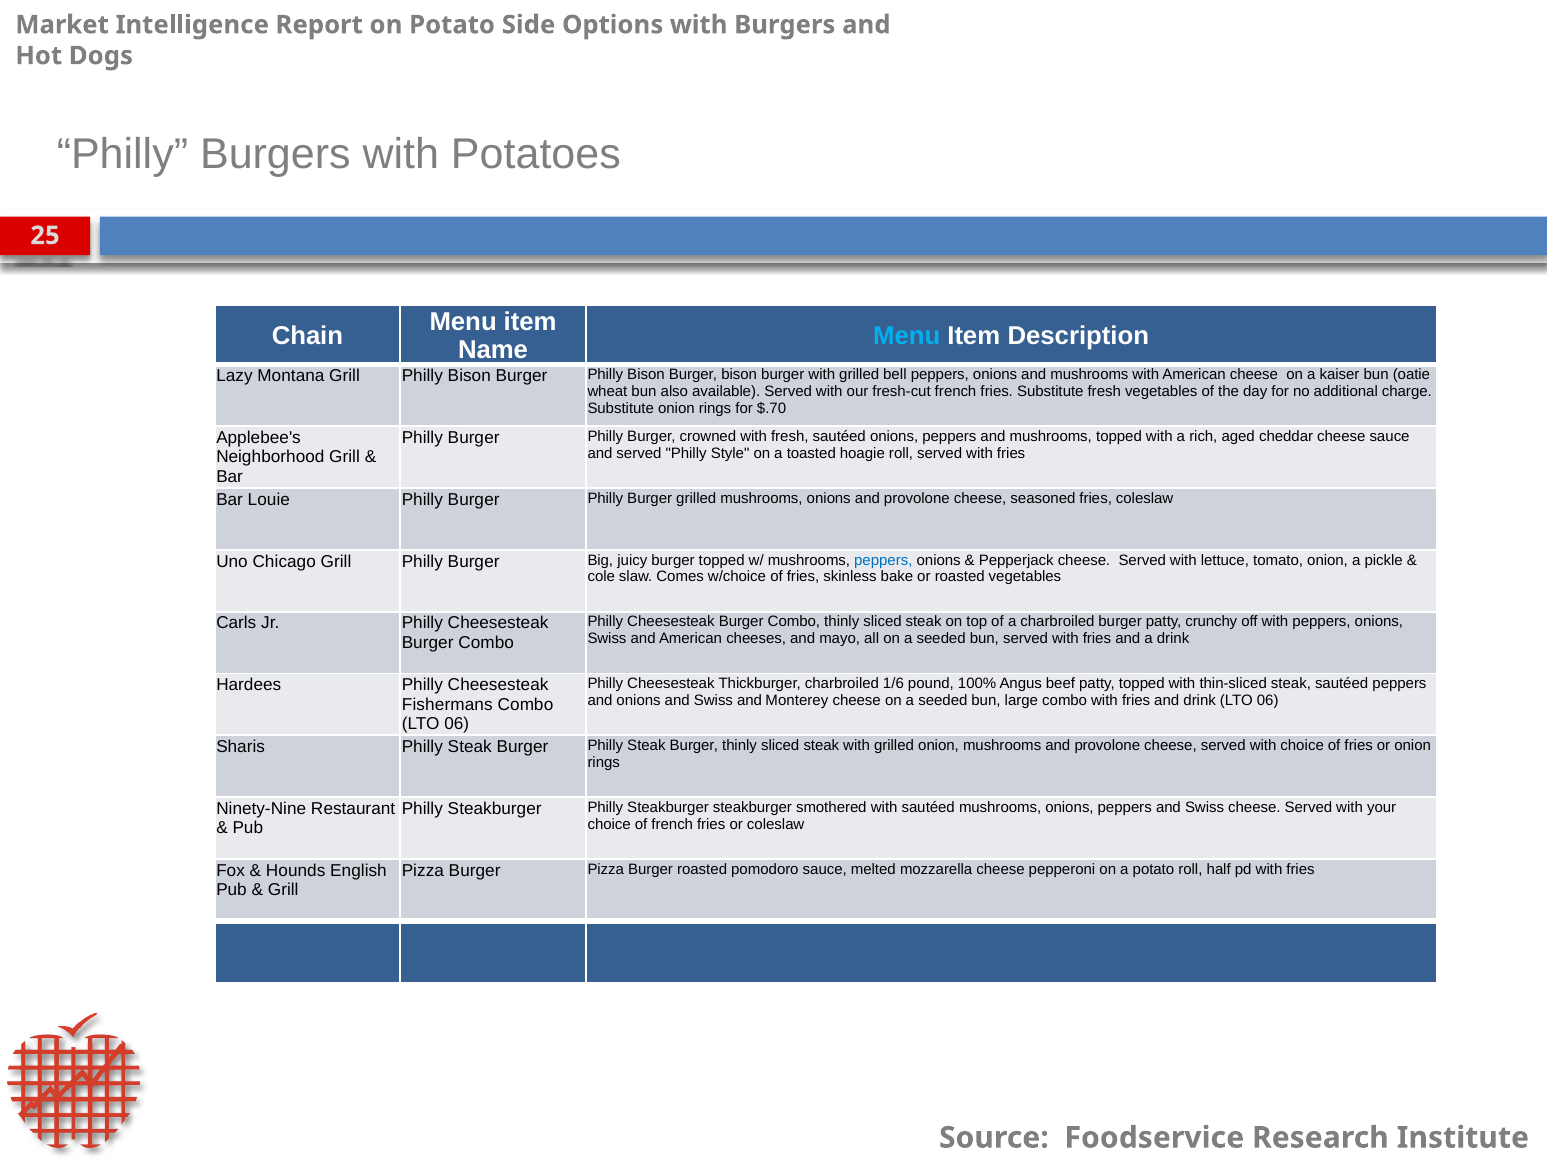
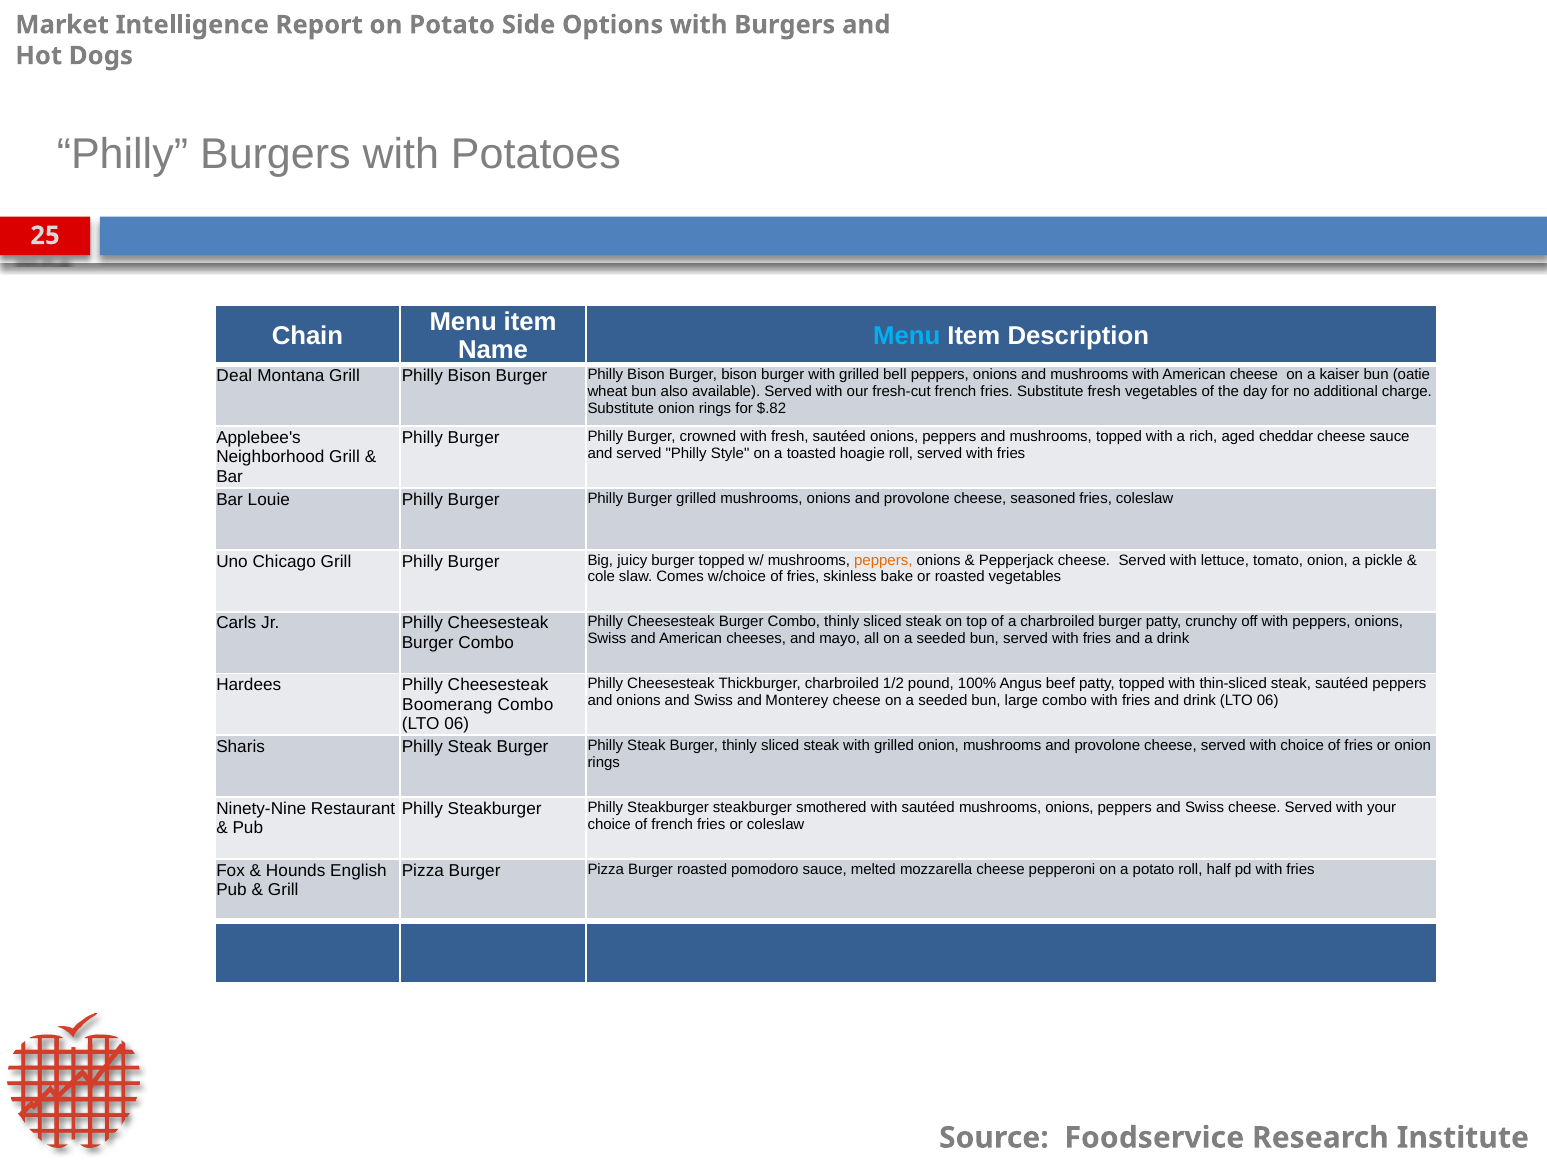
Lazy: Lazy -> Deal
$.70: $.70 -> $.82
peppers at (883, 560) colour: blue -> orange
1/6: 1/6 -> 1/2
Fishermans: Fishermans -> Boomerang
